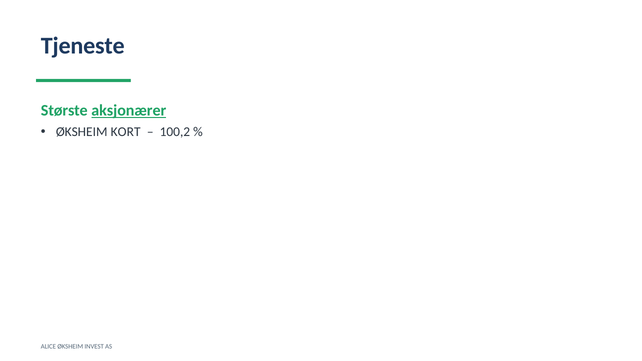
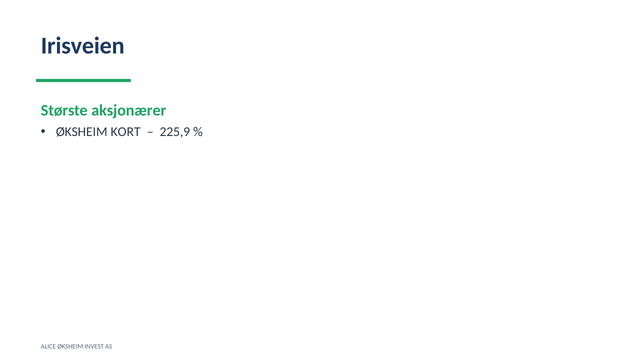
Tjeneste: Tjeneste -> Irisveien
aksjonærer underline: present -> none
100,2: 100,2 -> 225,9
